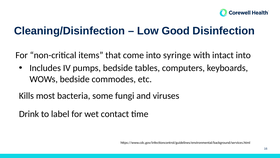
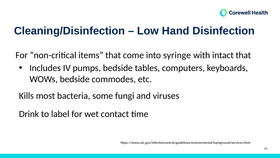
Good: Good -> Hand
intact into: into -> that
